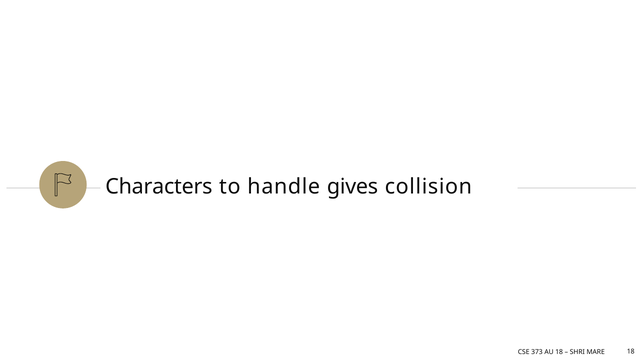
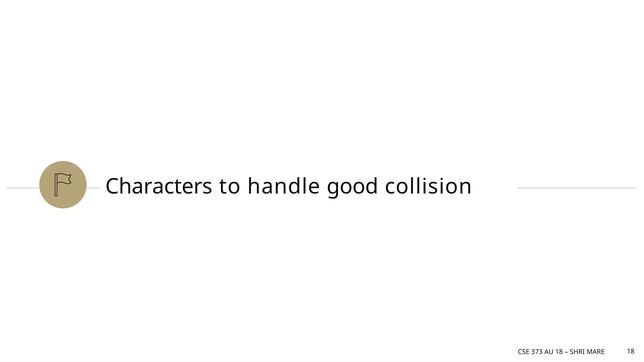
gives: gives -> good
